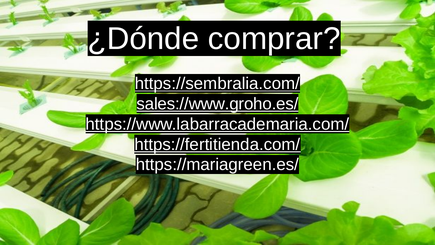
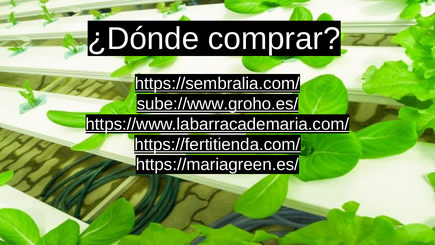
sales://www.groho.es/: sales://www.groho.es/ -> sube://www.groho.es/
